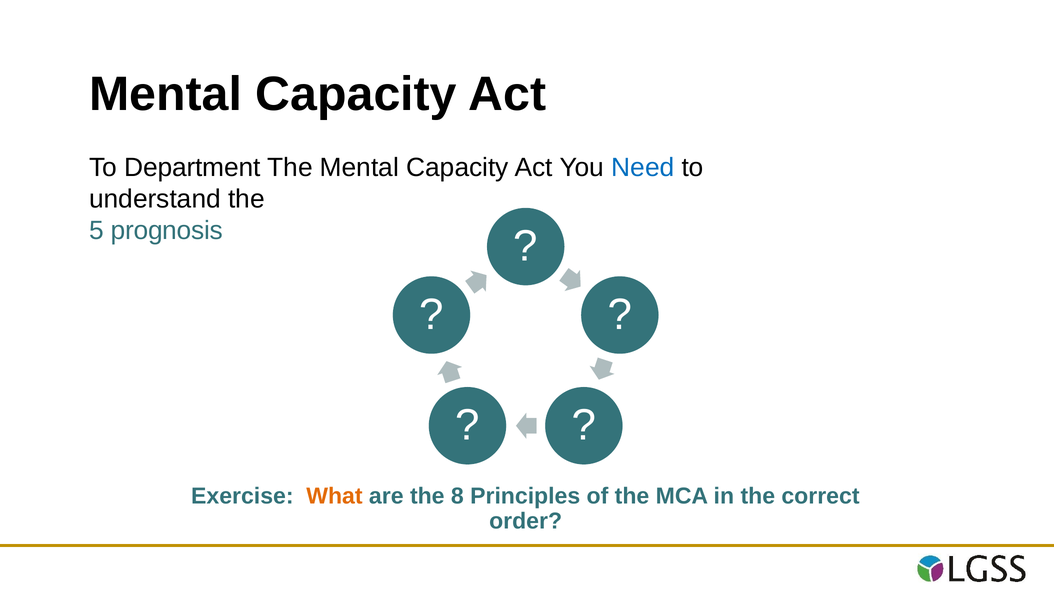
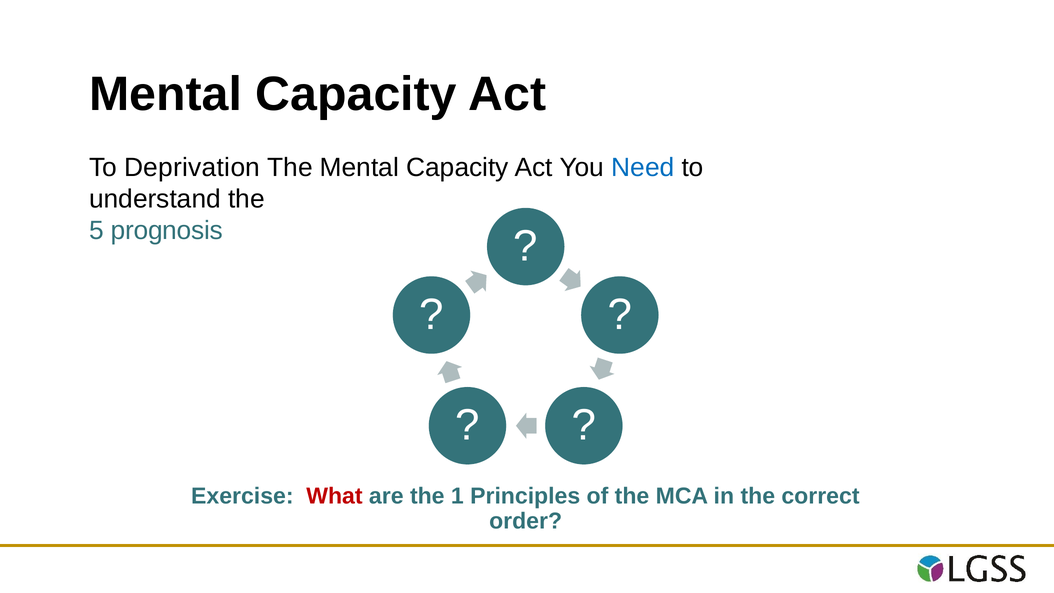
Department: Department -> Deprivation
What colour: orange -> red
8: 8 -> 1
